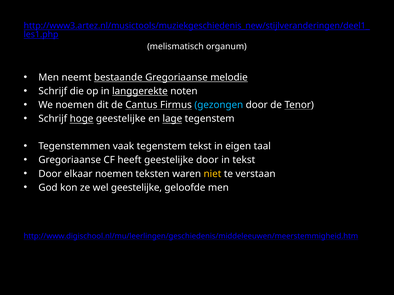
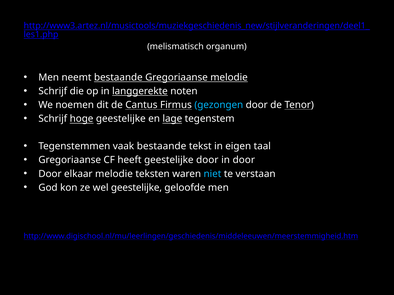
vaak tegenstem: tegenstem -> bestaande
in tekst: tekst -> door
elkaar noemen: noemen -> melodie
niet colour: yellow -> light blue
